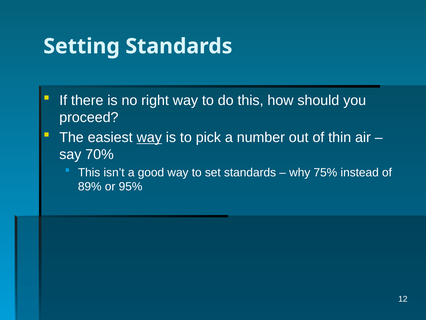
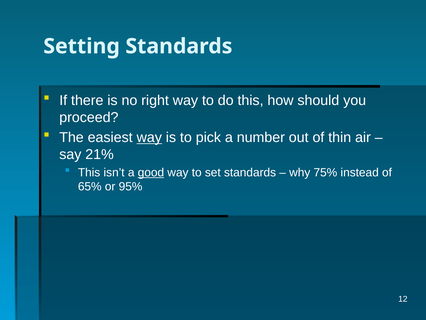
70%: 70% -> 21%
good underline: none -> present
89%: 89% -> 65%
